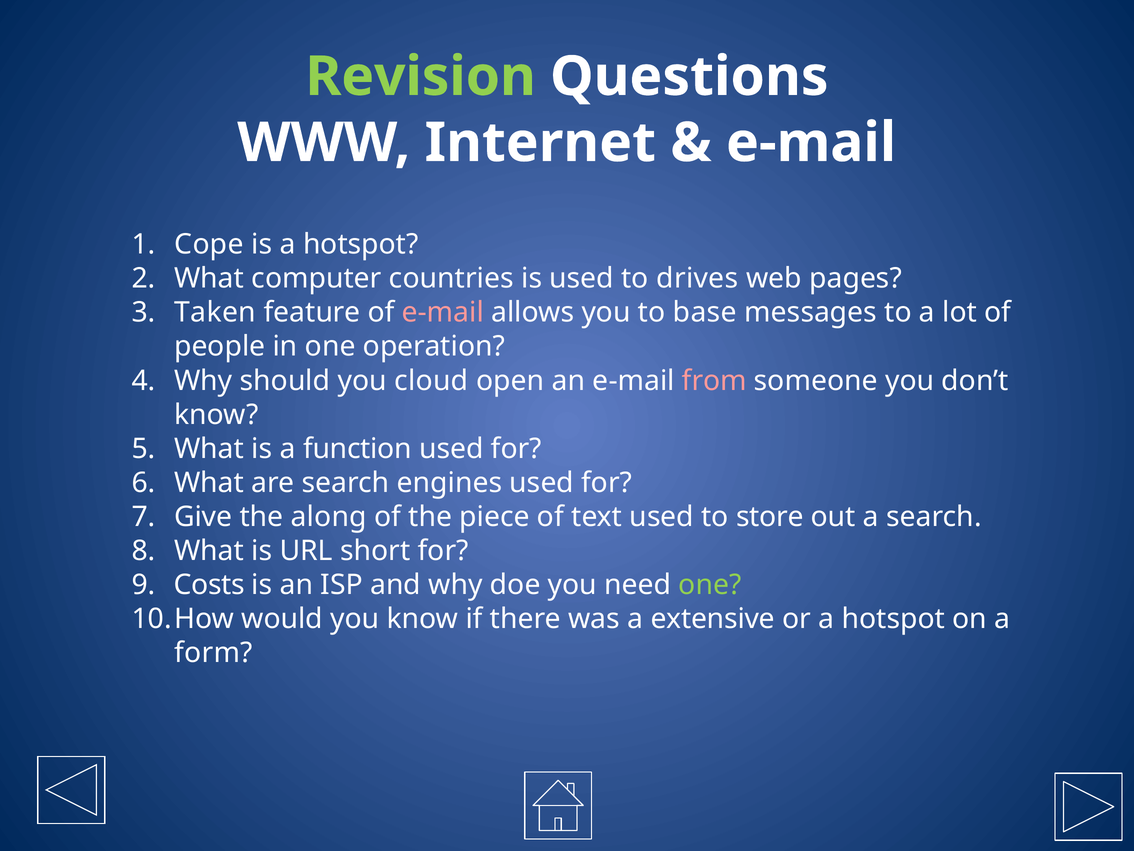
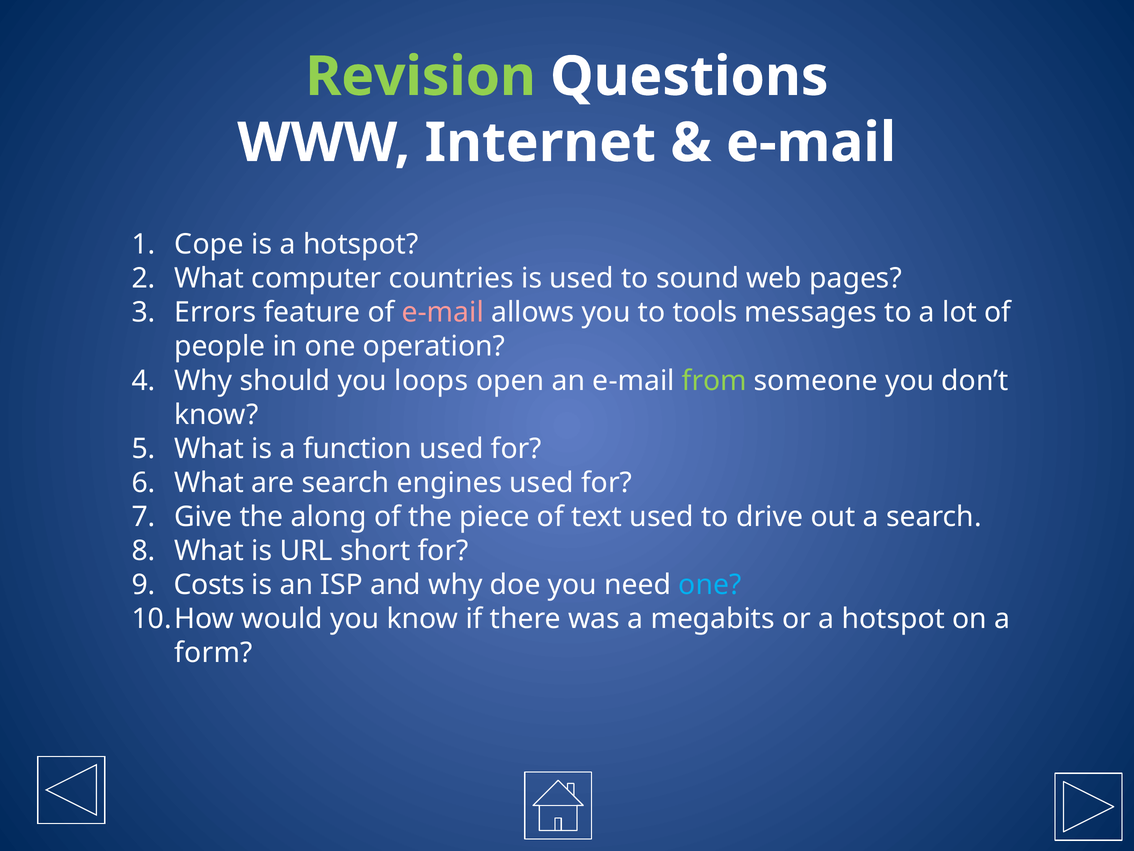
drives: drives -> sound
Taken: Taken -> Errors
base: base -> tools
cloud: cloud -> loops
from colour: pink -> light green
store: store -> drive
one at (710, 585) colour: light green -> light blue
extensive: extensive -> megabits
